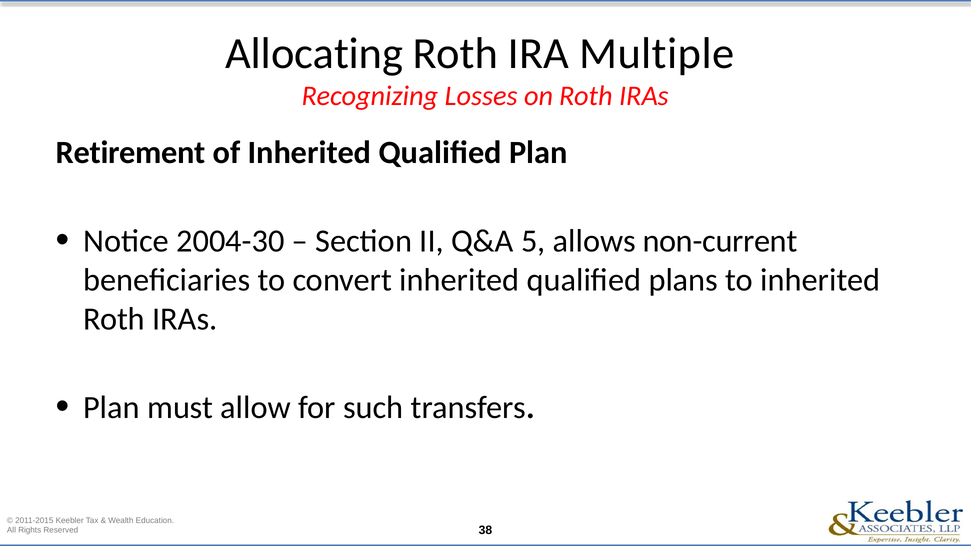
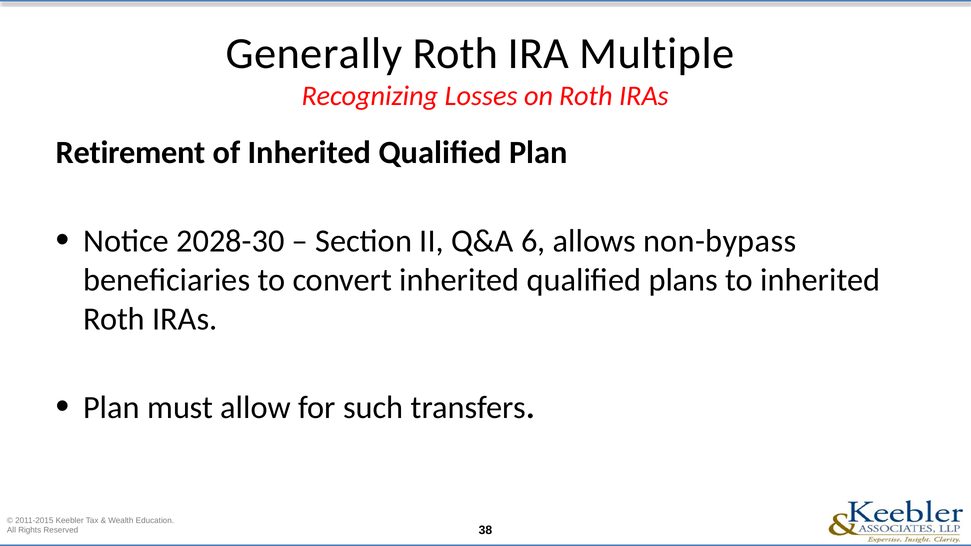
Allocating: Allocating -> Generally
2004-30: 2004-30 -> 2028-30
5: 5 -> 6
non-current: non-current -> non-bypass
